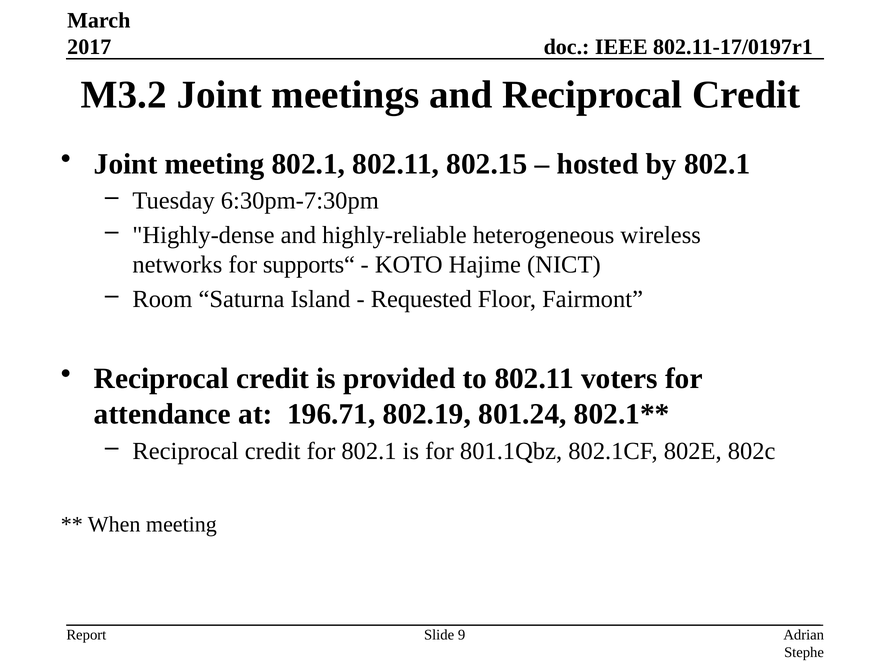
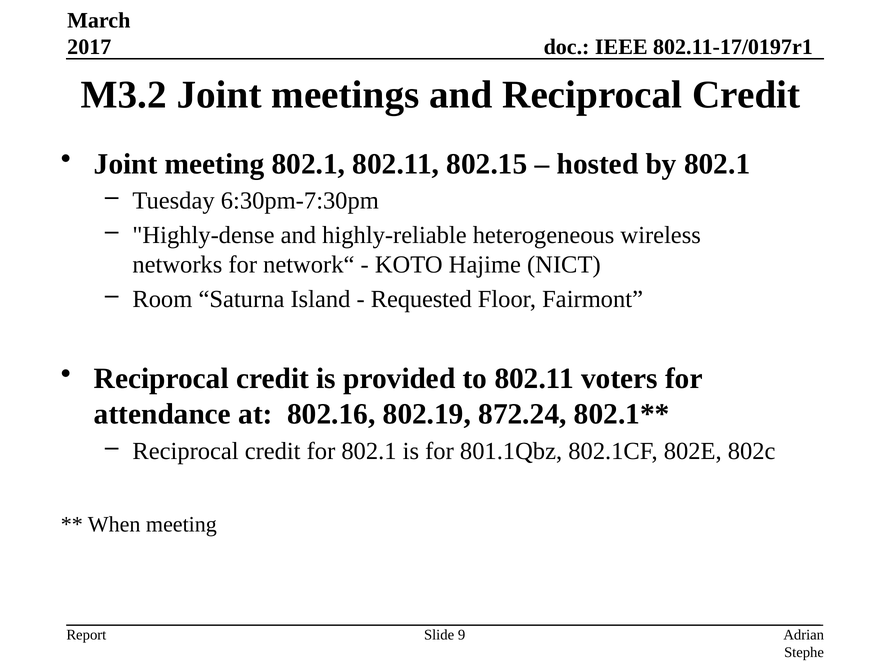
supports“: supports“ -> network“
196.71: 196.71 -> 802.16
801.24: 801.24 -> 872.24
